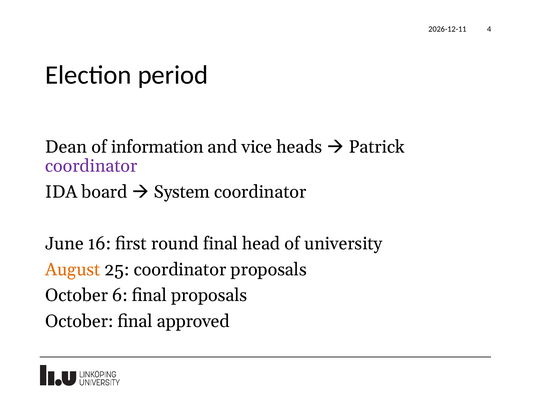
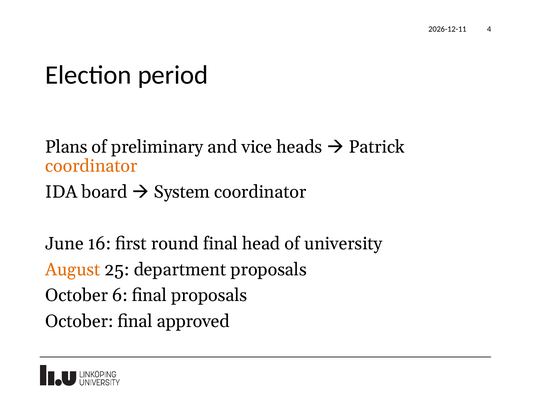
Dean: Dean -> Plans
information: information -> preliminary
coordinator at (91, 166) colour: purple -> orange
25 coordinator: coordinator -> department
